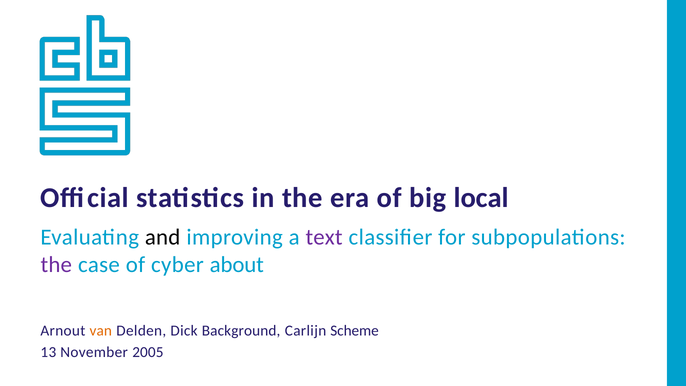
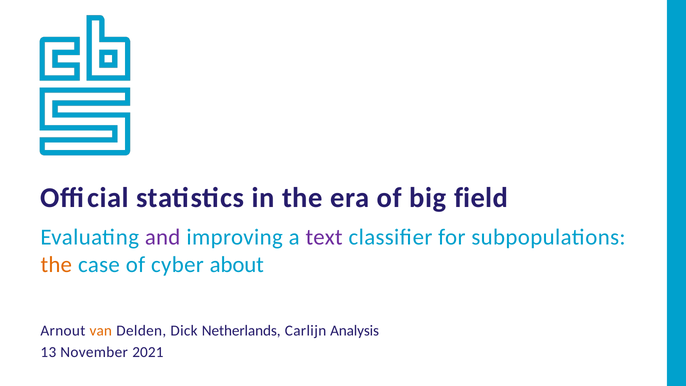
local: local -> field
and colour: black -> purple
the at (56, 265) colour: purple -> orange
Background: Background -> Netherlands
Scheme: Scheme -> Analysis
2005: 2005 -> 2021
